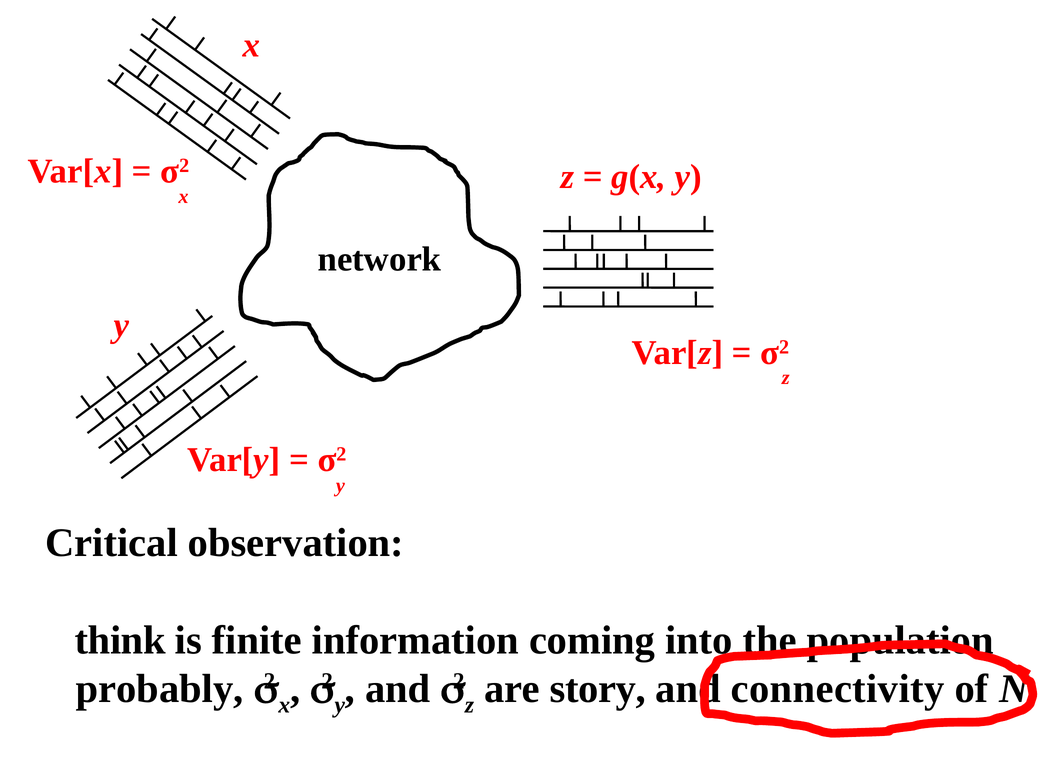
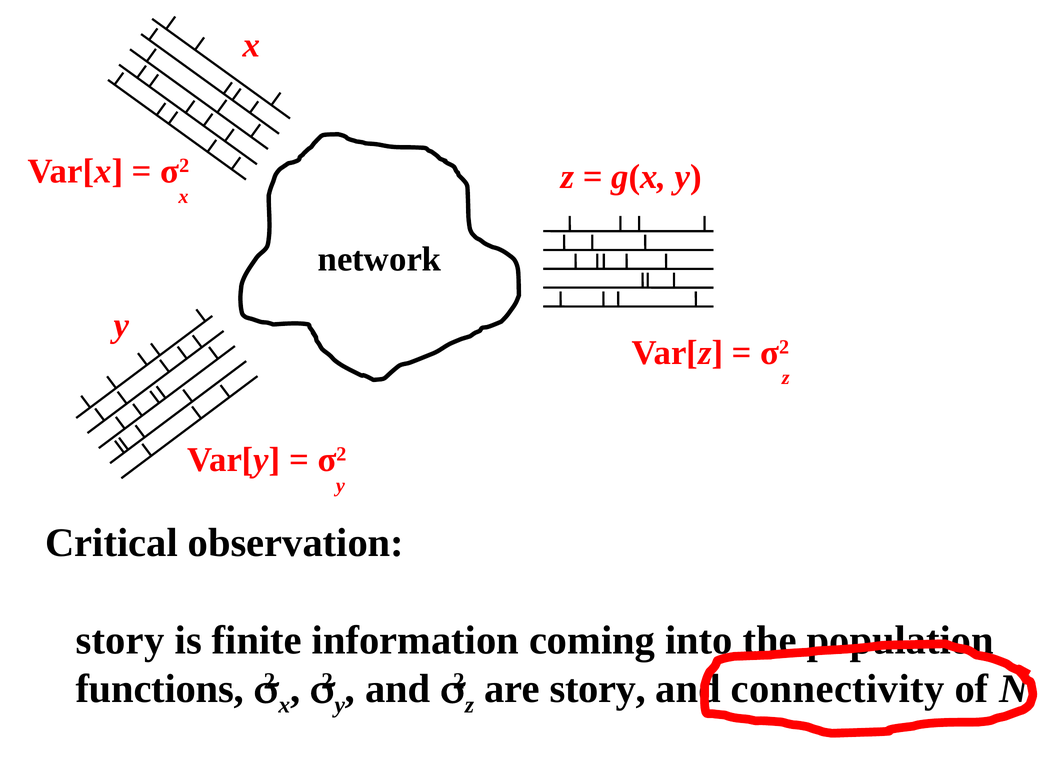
think at (120, 640): think -> story
probably: probably -> functions
